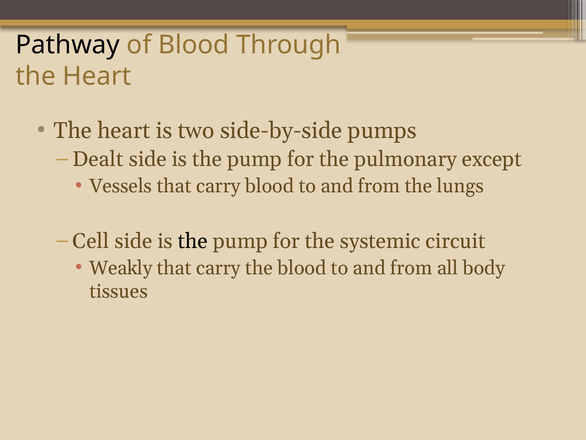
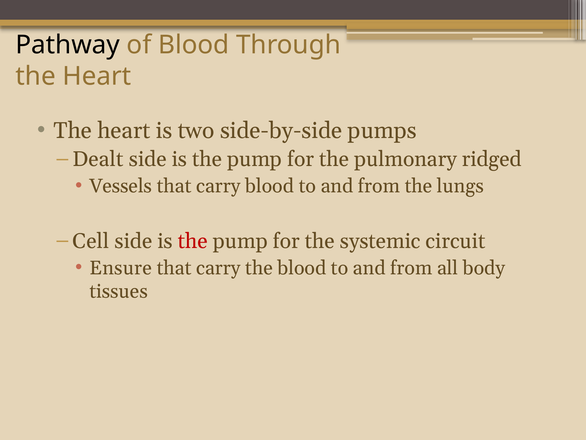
except: except -> ridged
the at (193, 241) colour: black -> red
Weakly: Weakly -> Ensure
